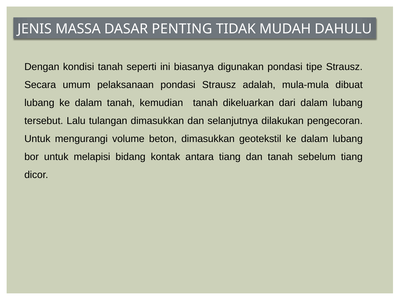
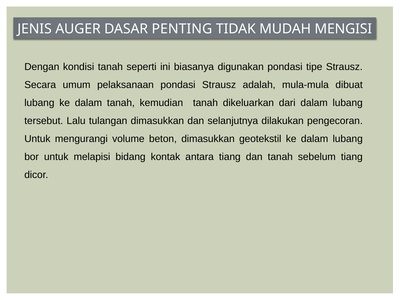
MASSA: MASSA -> AUGER
DAHULU: DAHULU -> MENGISI
